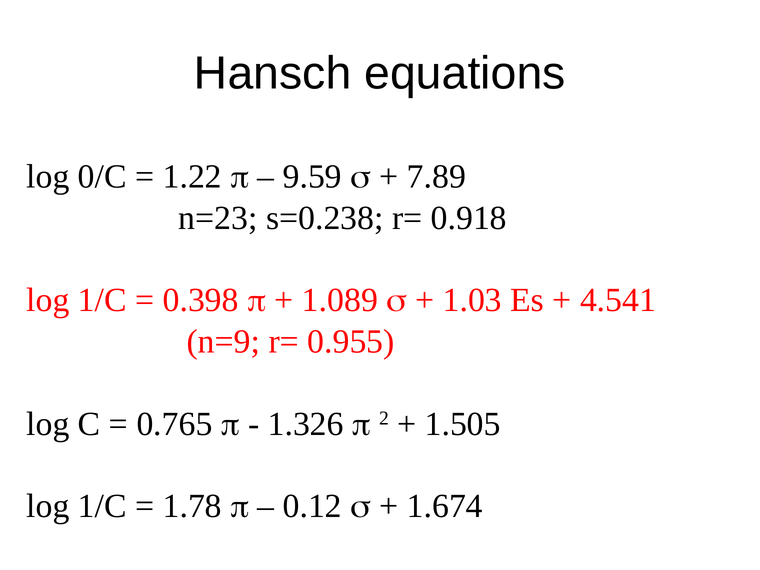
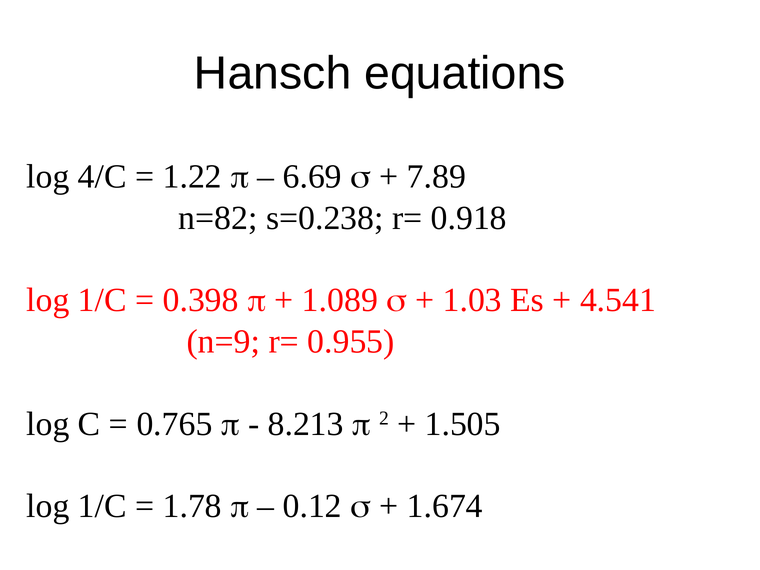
0/C: 0/C -> 4/C
9.59: 9.59 -> 6.69
n=23: n=23 -> n=82
1.326: 1.326 -> 8.213
